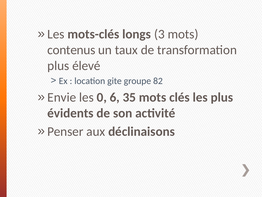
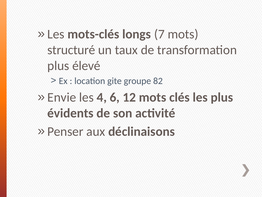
3: 3 -> 7
contenus: contenus -> structuré
0: 0 -> 4
35: 35 -> 12
